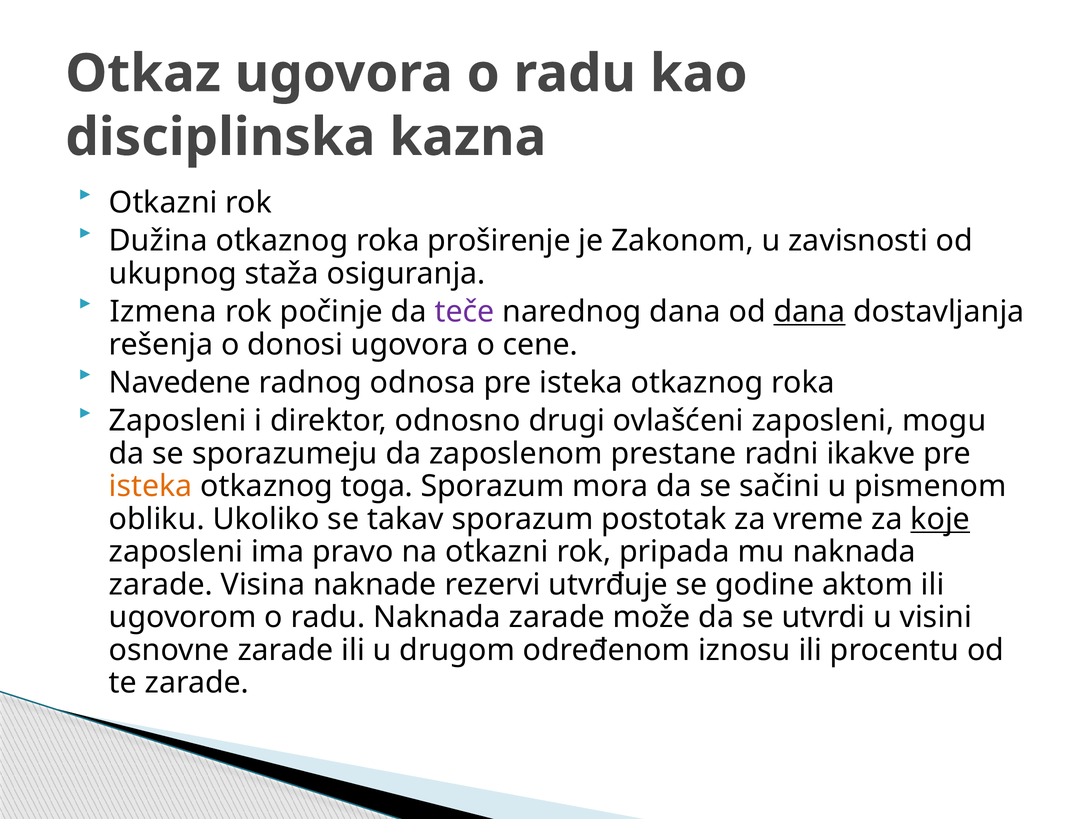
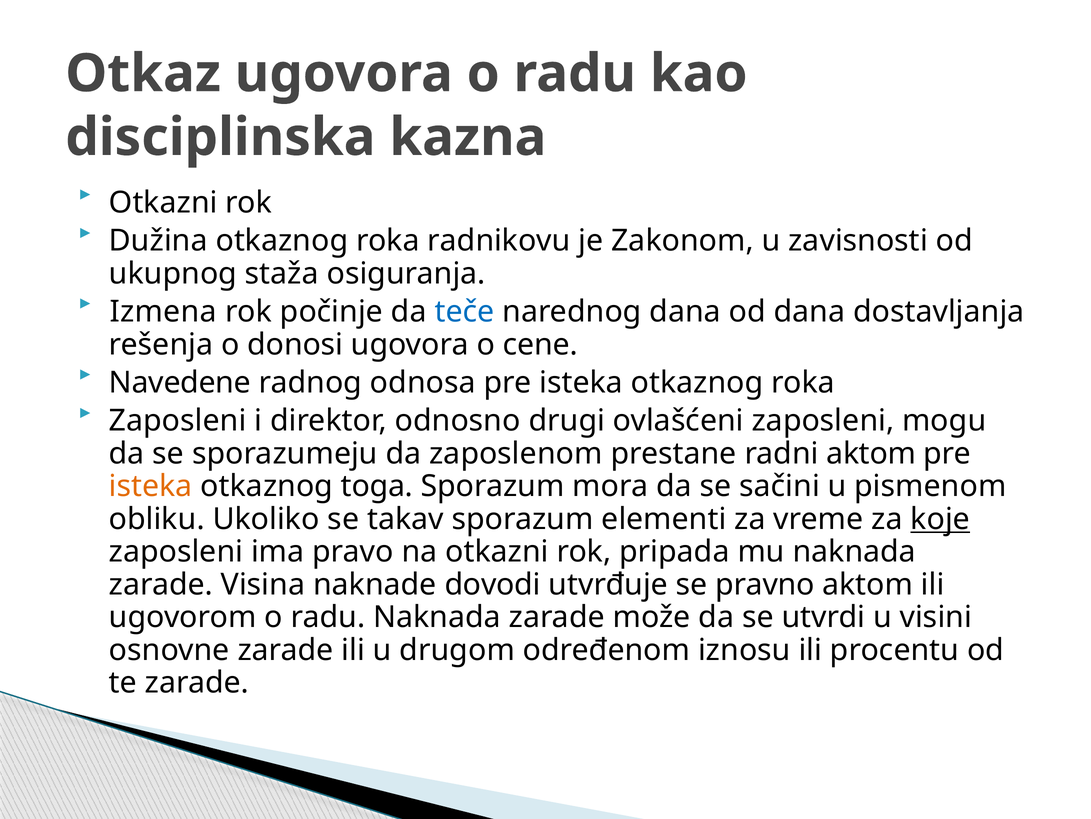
proširenje: proširenje -> radnikovu
teče colour: purple -> blue
dana at (810, 311) underline: present -> none
radni ikakve: ikakve -> aktom
postotak: postotak -> elementi
rezervi: rezervi -> dovodi
godine: godine -> pravno
